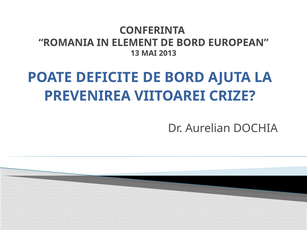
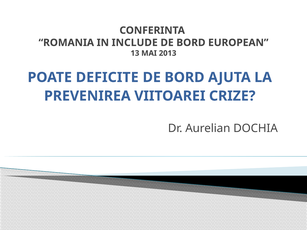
ELEMENT: ELEMENT -> INCLUDE
